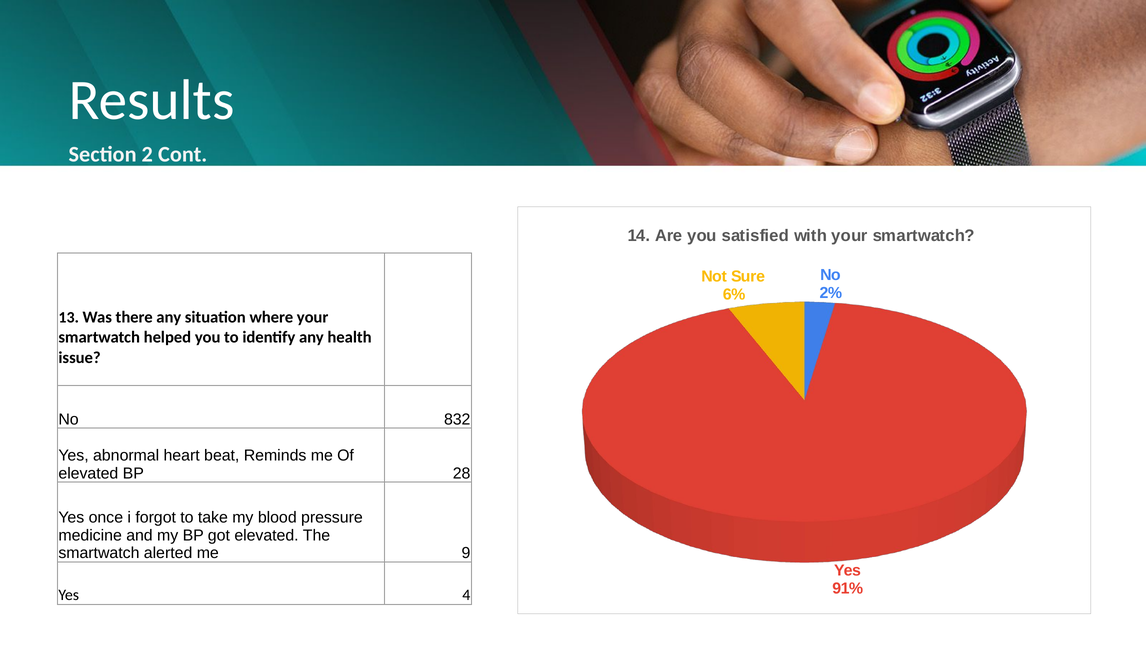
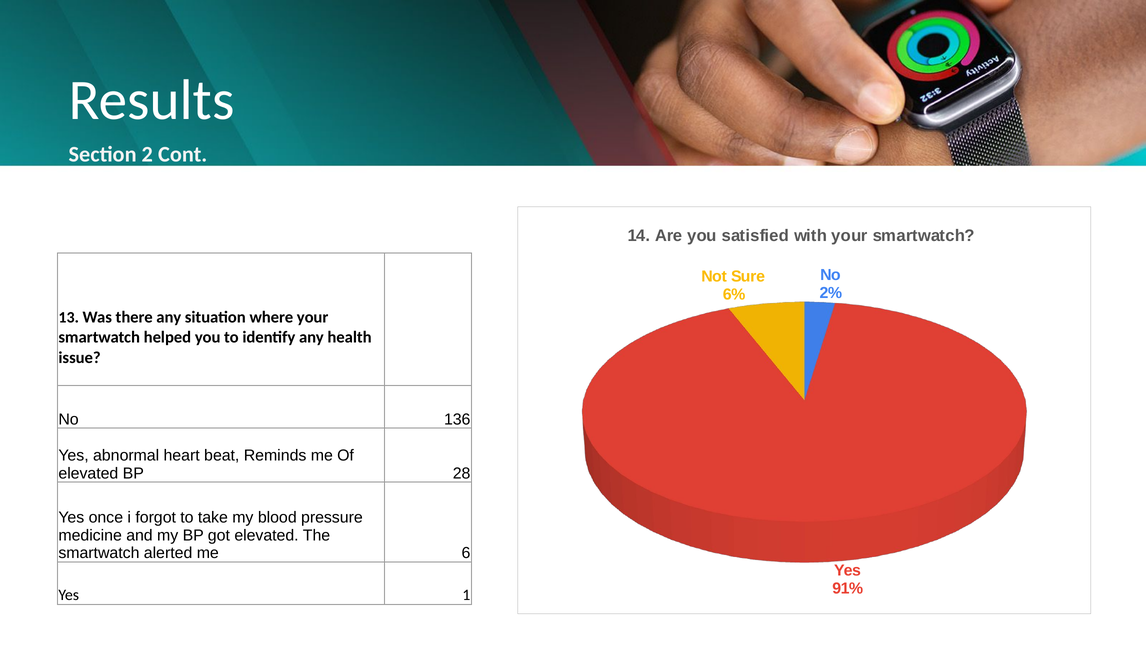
832: 832 -> 136
9: 9 -> 6
4: 4 -> 1
